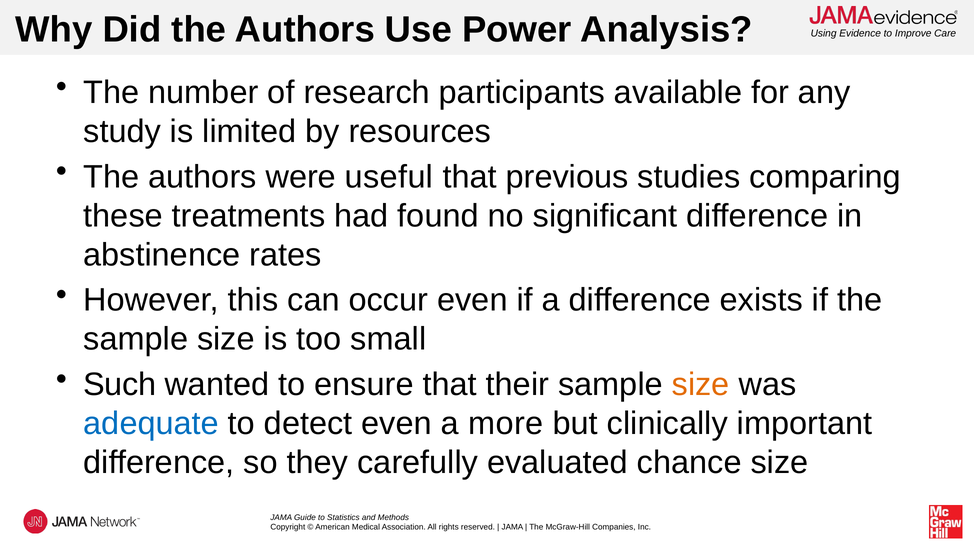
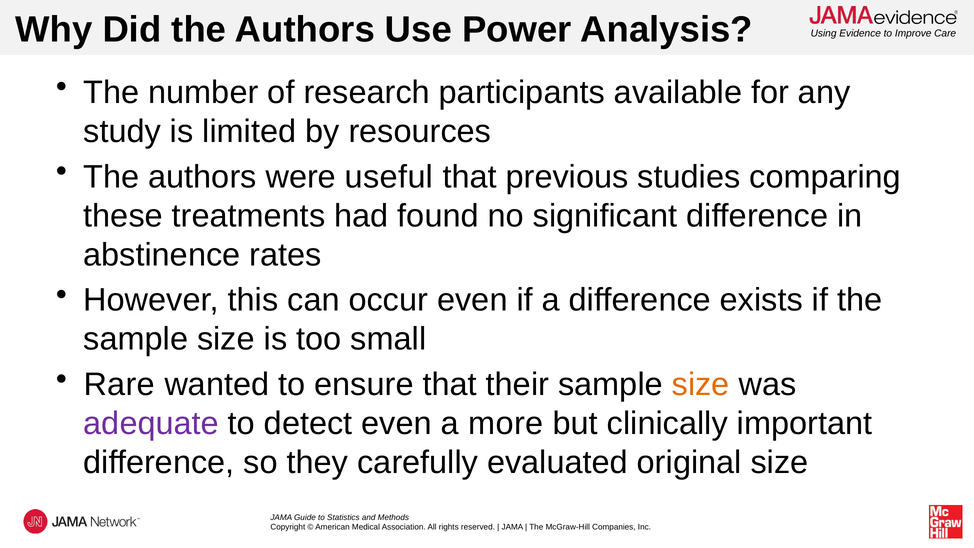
Such: Such -> Rare
adequate colour: blue -> purple
chance: chance -> original
